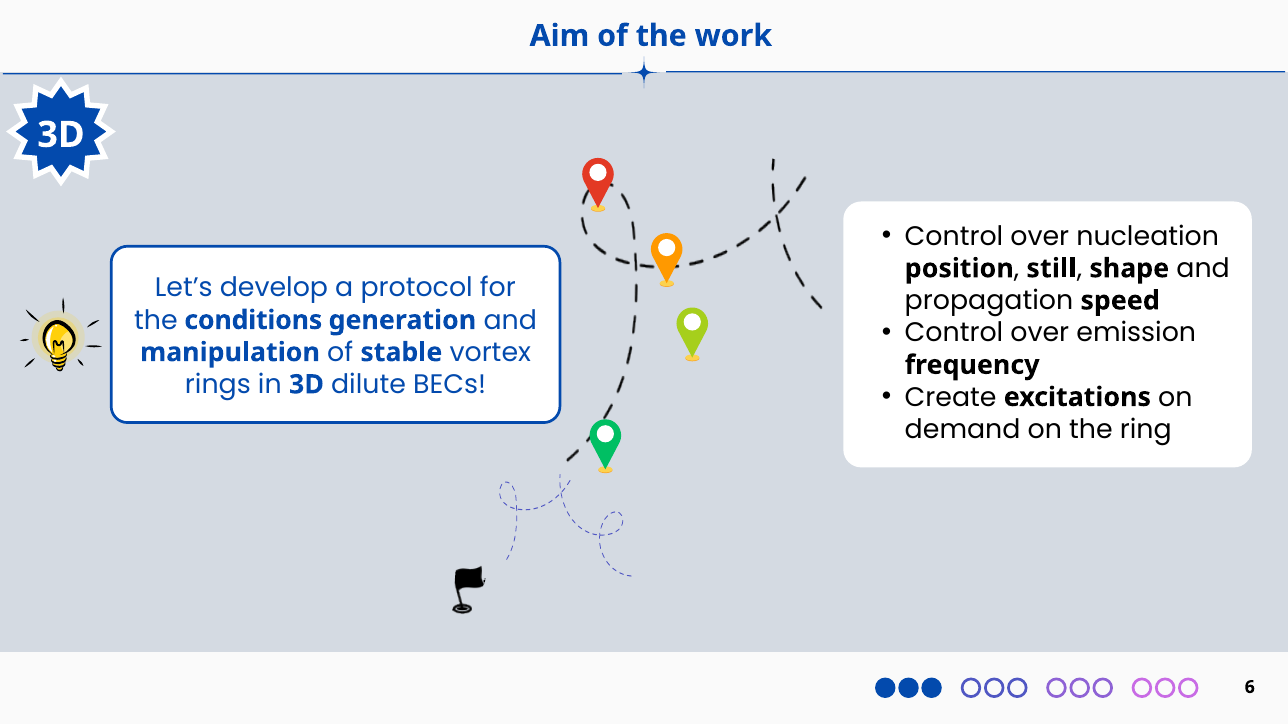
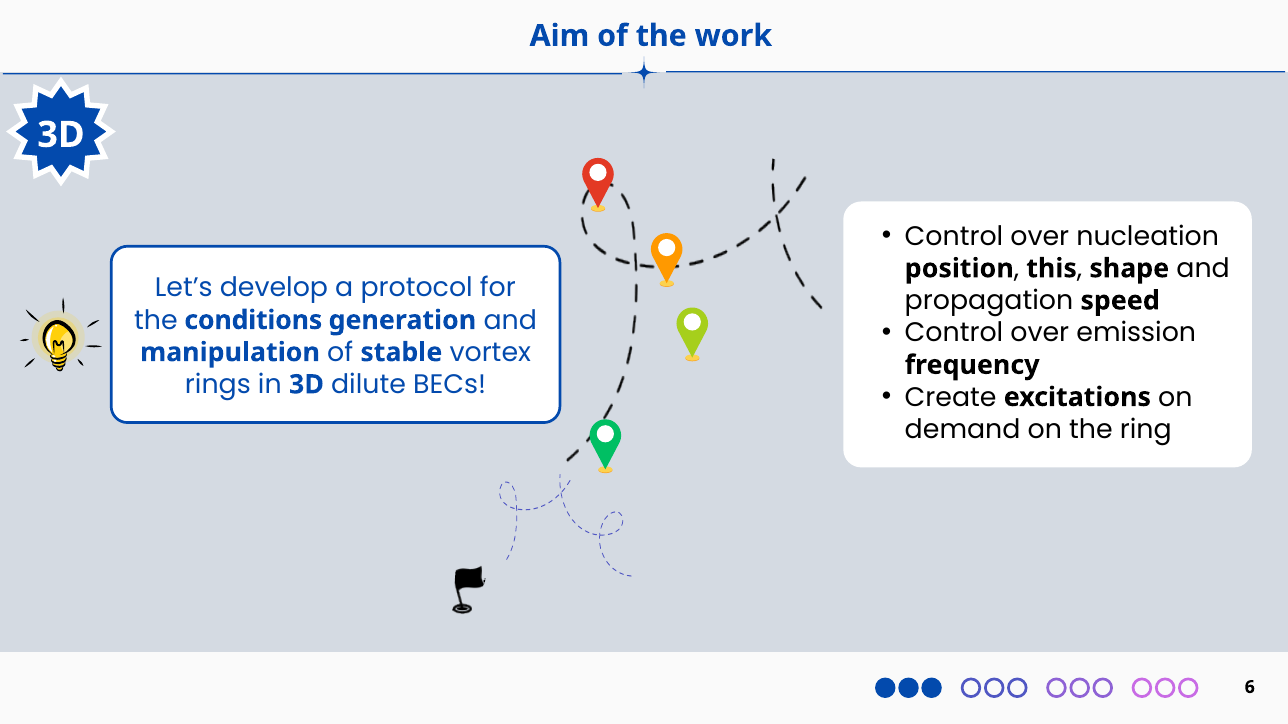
still: still -> this
